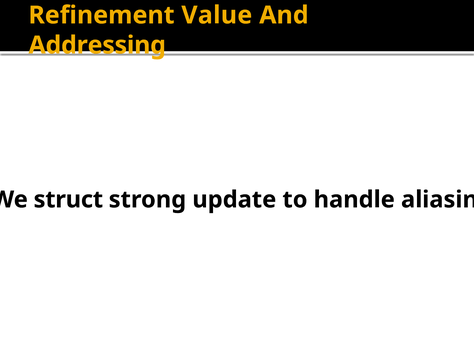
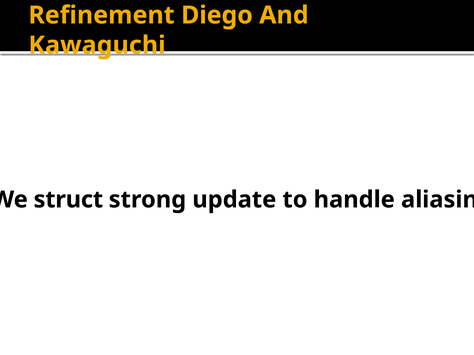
Value: Value -> Diego
Addressing: Addressing -> Kawaguchi
